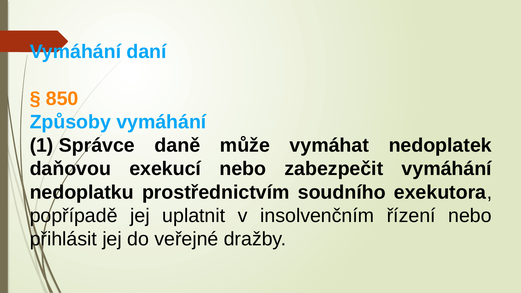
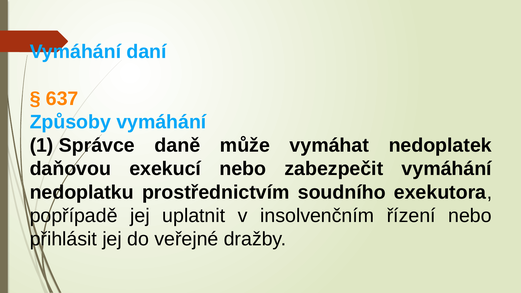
850: 850 -> 637
